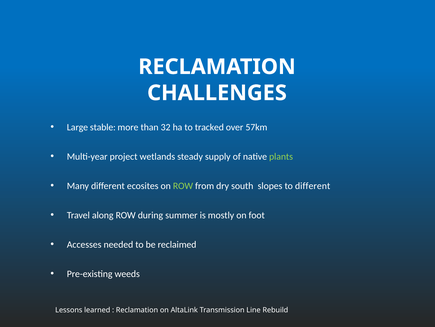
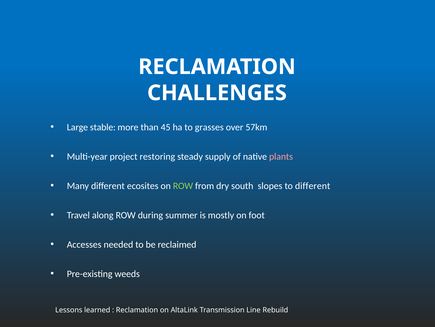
32: 32 -> 45
tracked: tracked -> grasses
wetlands: wetlands -> restoring
plants colour: light green -> pink
